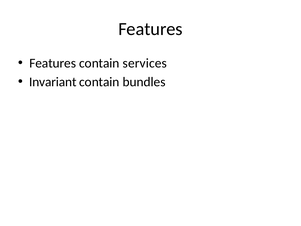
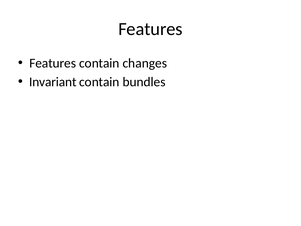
services: services -> changes
